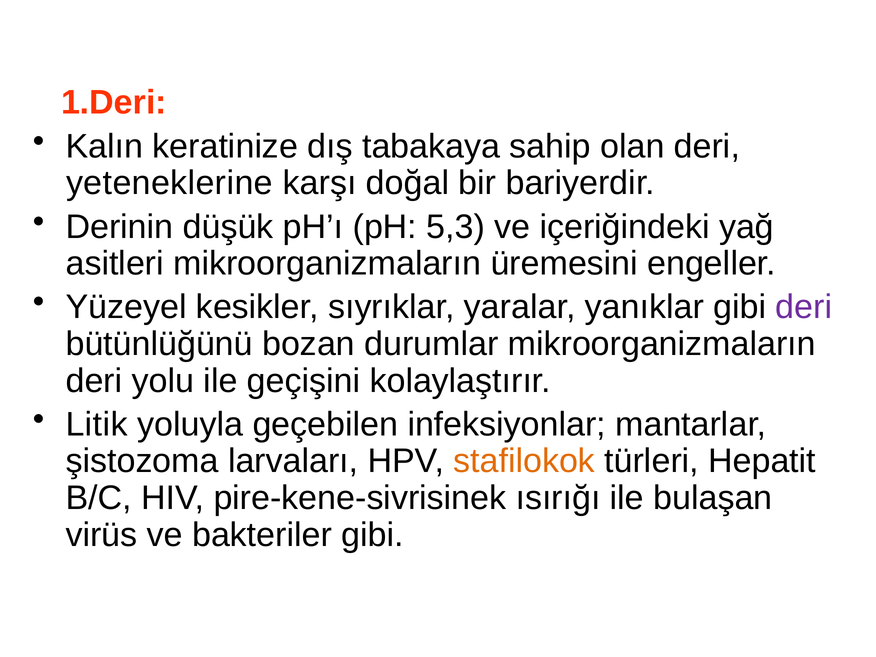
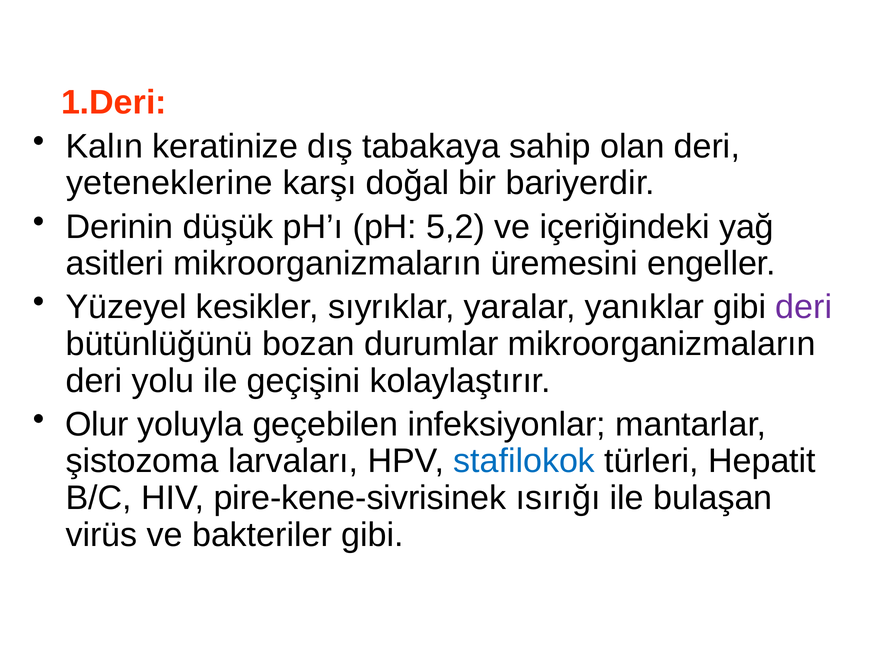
5,3: 5,3 -> 5,2
Litik: Litik -> Olur
stafilokok colour: orange -> blue
